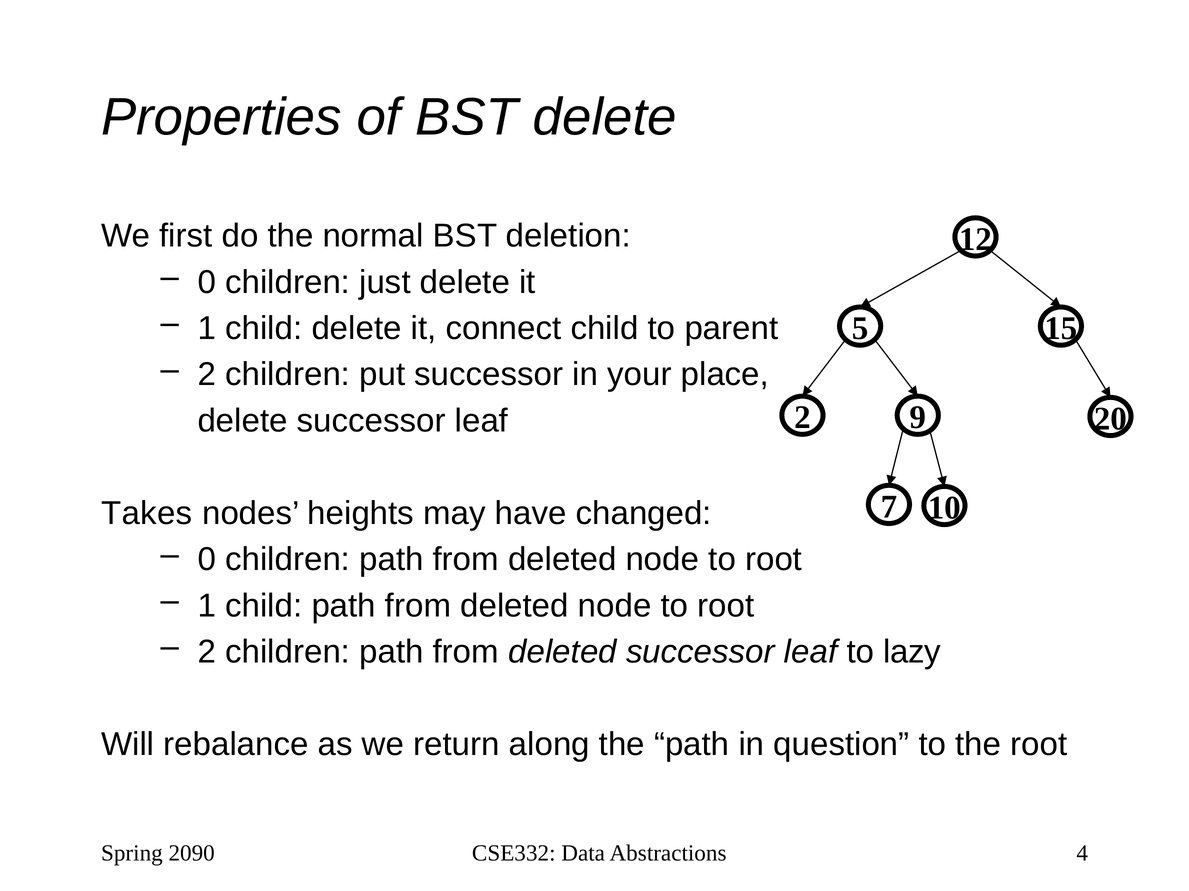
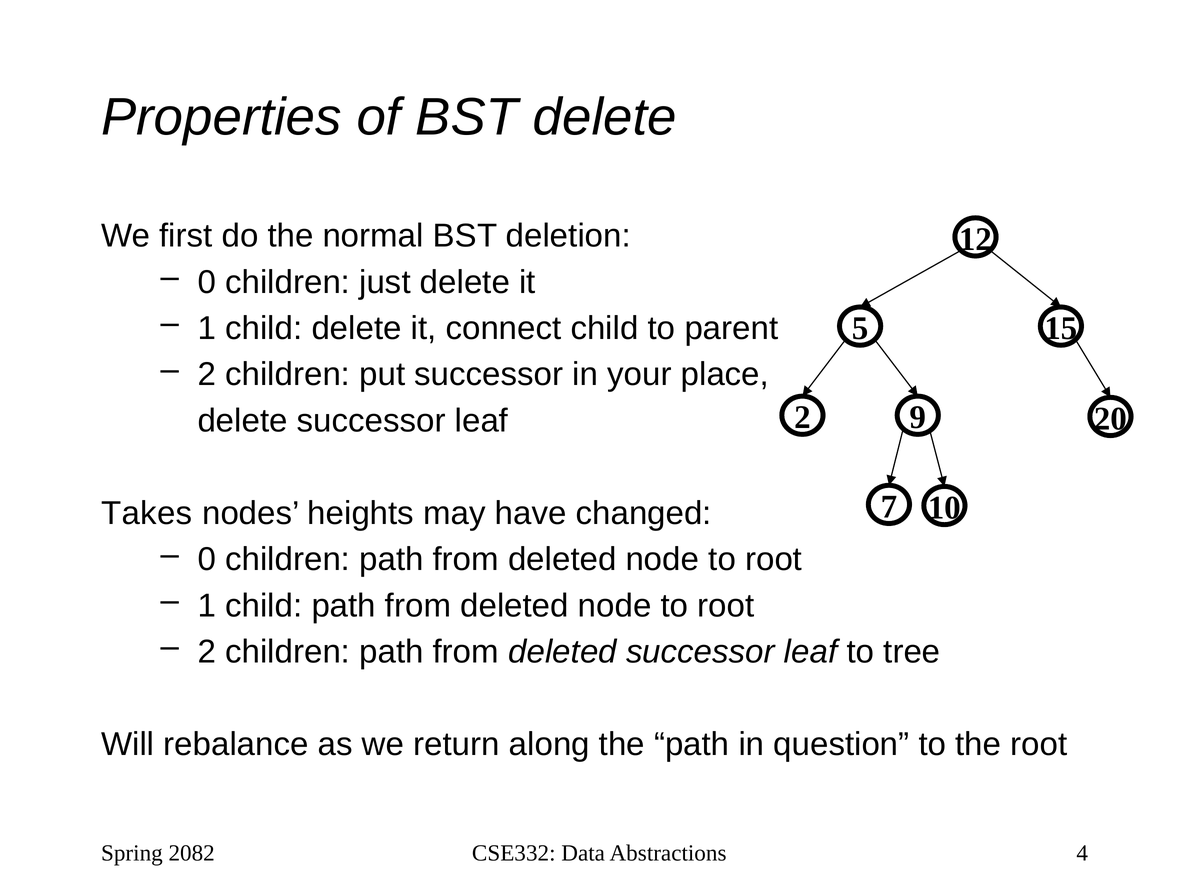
lazy: lazy -> tree
2090: 2090 -> 2082
